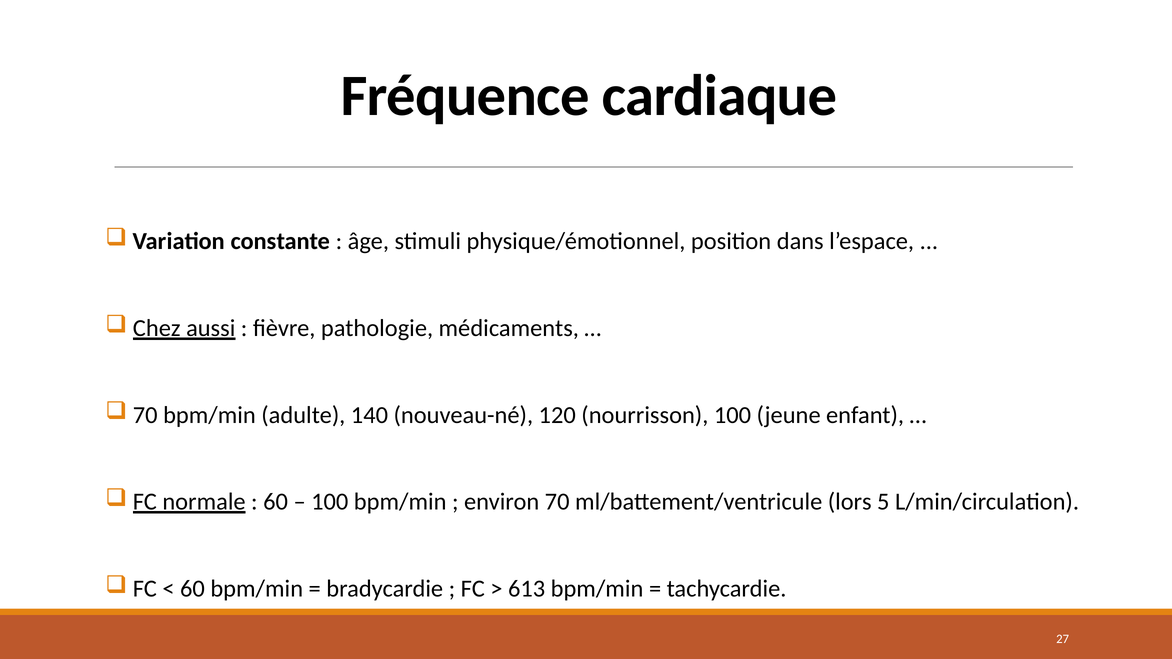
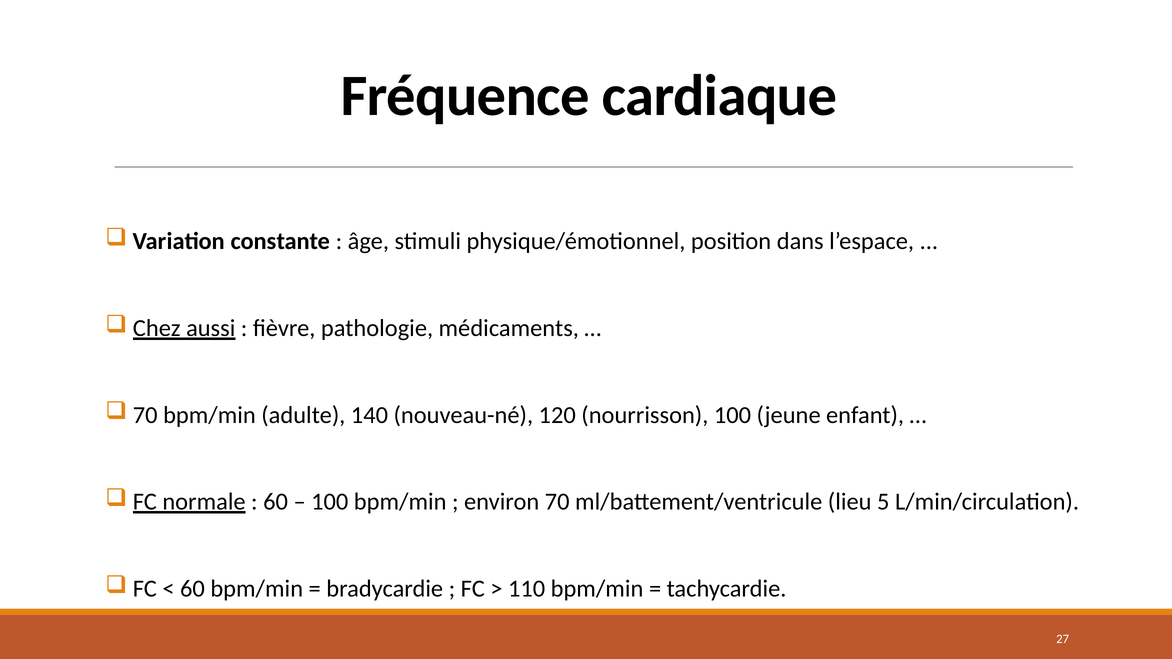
lors: lors -> lieu
613: 613 -> 110
